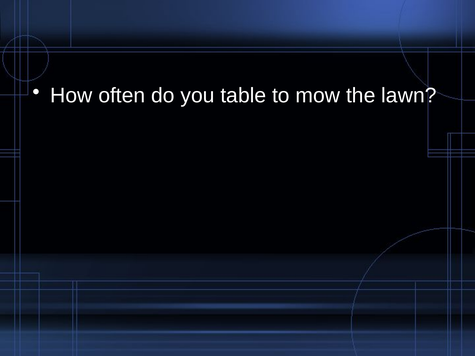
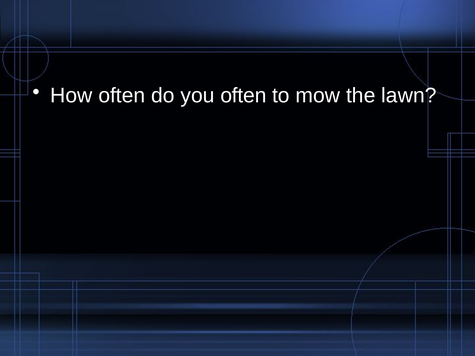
you table: table -> often
